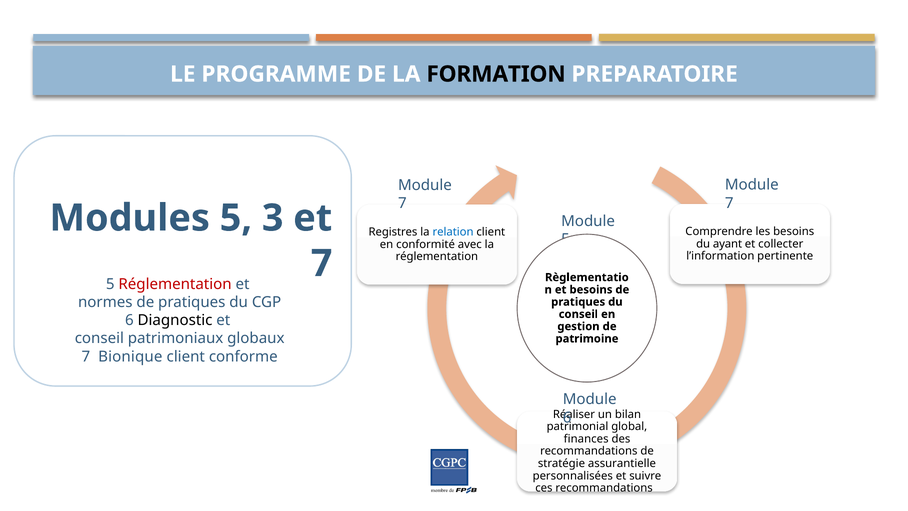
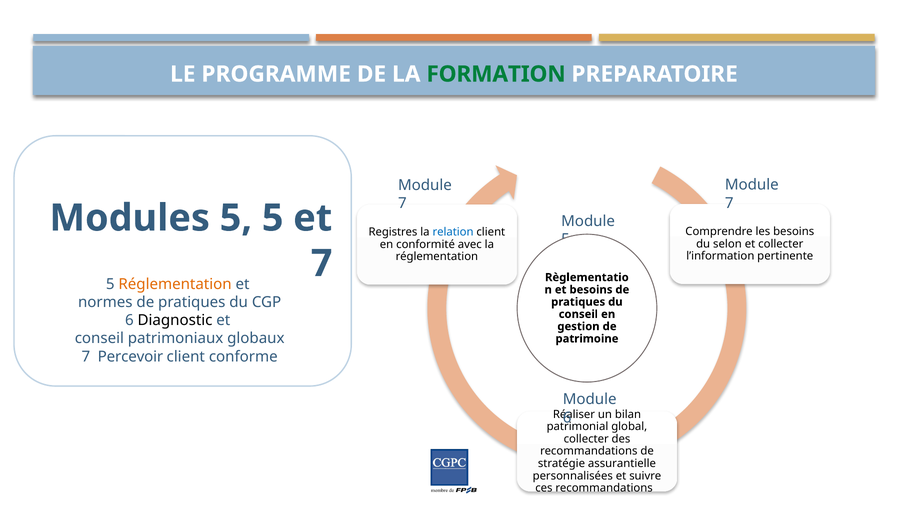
FORMATION colour: black -> green
5 3: 3 -> 5
ayant: ayant -> selon
Réglementation at (175, 284) colour: red -> orange
Bionique: Bionique -> Percevoir
finances at (586, 439): finances -> collecter
